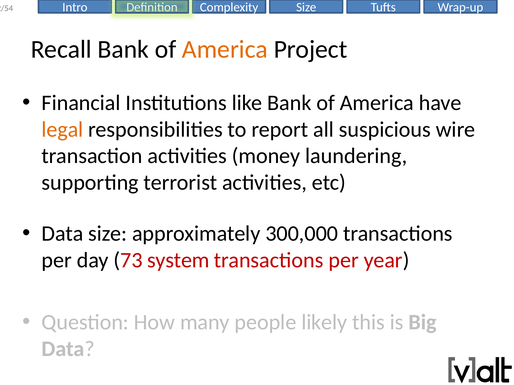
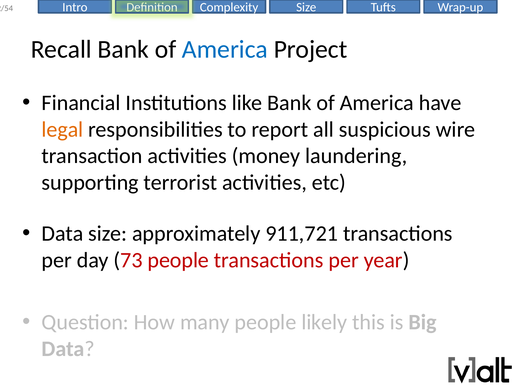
America at (225, 49) colour: orange -> blue
300,000: 300,000 -> 911,721
73 system: system -> people
